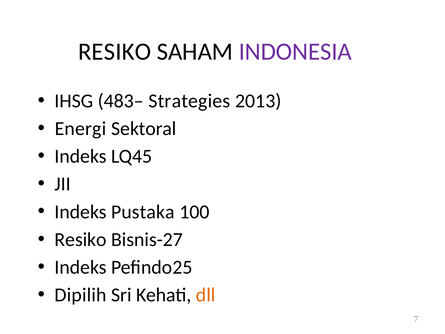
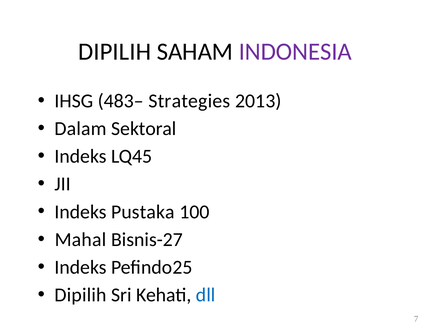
RESIKO at (115, 52): RESIKO -> DIPILIH
Energi: Energi -> Dalam
Resiko at (81, 239): Resiko -> Mahal
dll colour: orange -> blue
